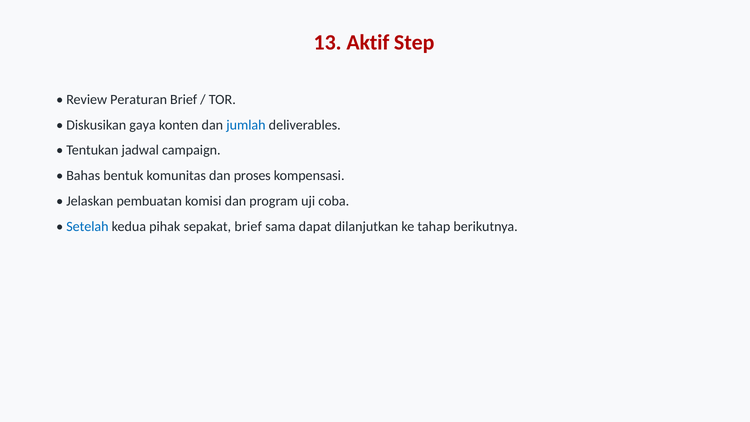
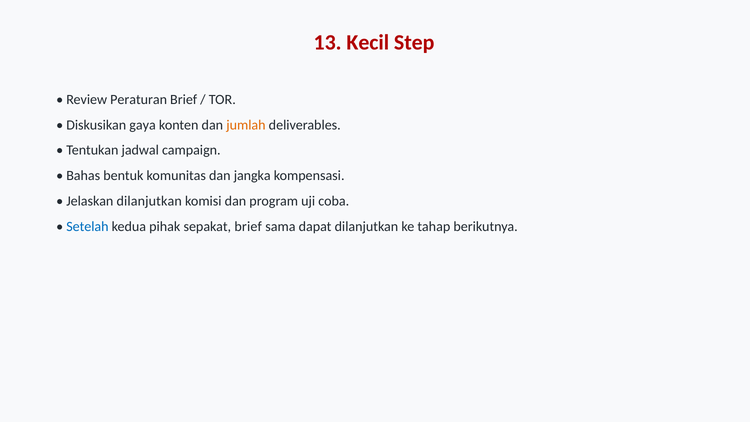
Aktif: Aktif -> Kecil
jumlah colour: blue -> orange
proses: proses -> jangka
Jelaskan pembuatan: pembuatan -> dilanjutkan
